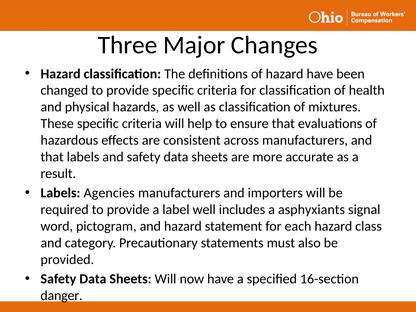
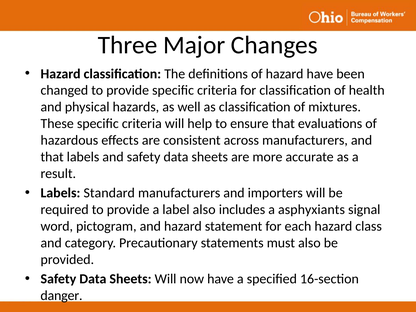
Agencies: Agencies -> Standard
label well: well -> also
